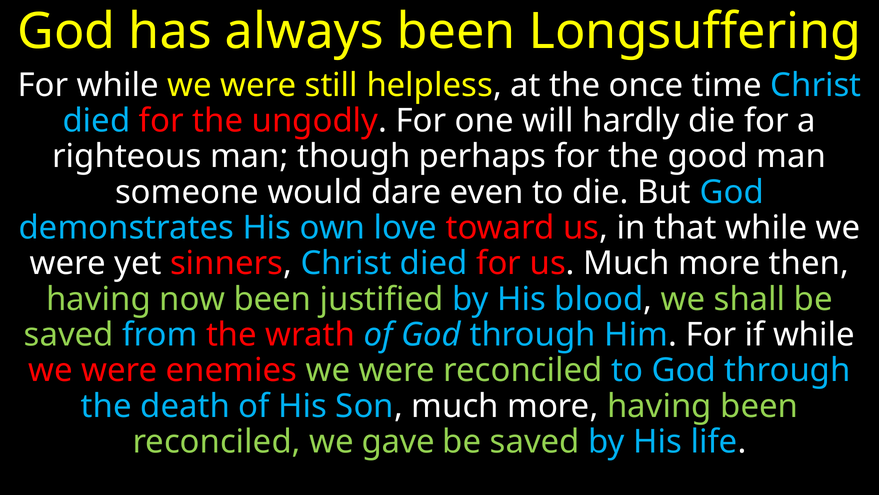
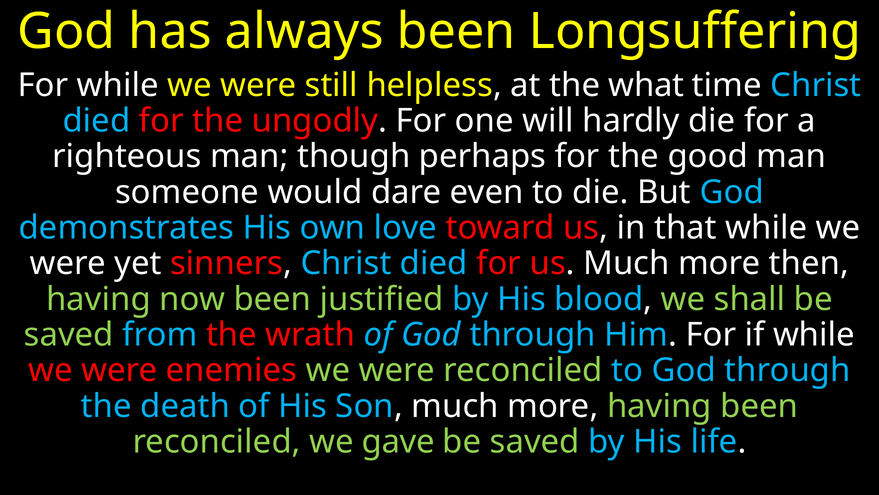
once: once -> what
